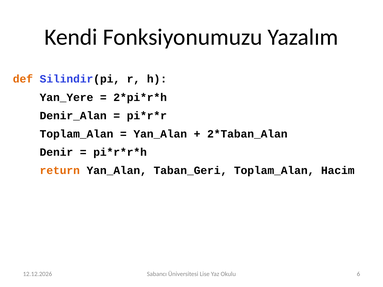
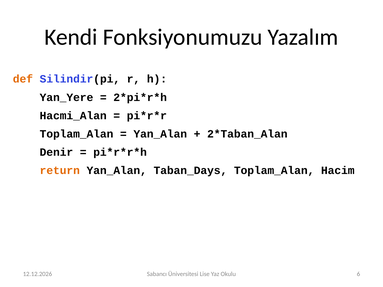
Denir_Alan: Denir_Alan -> Hacmi_Alan
Taban_Geri: Taban_Geri -> Taban_Days
